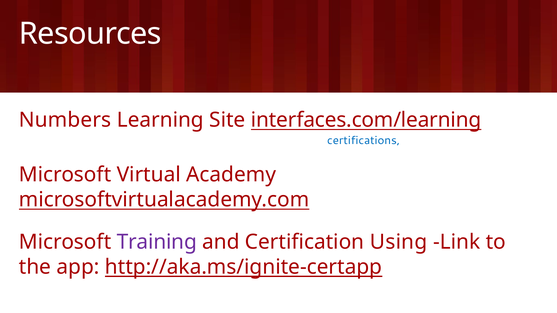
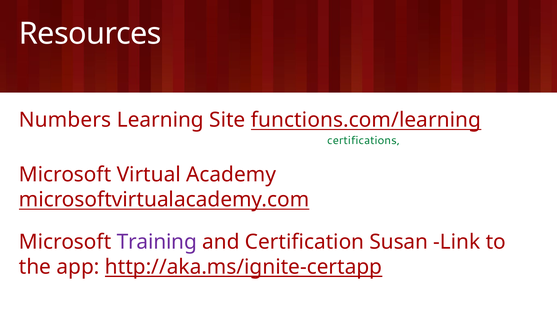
interfaces.com/learning: interfaces.com/learning -> functions.com/learning
certifications colour: blue -> green
Using: Using -> Susan
